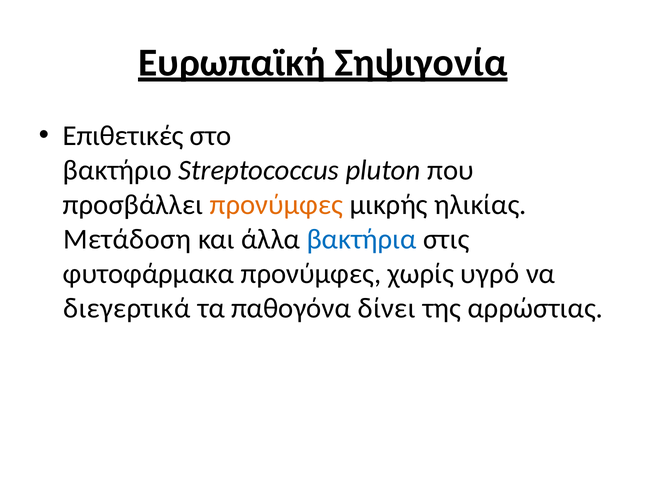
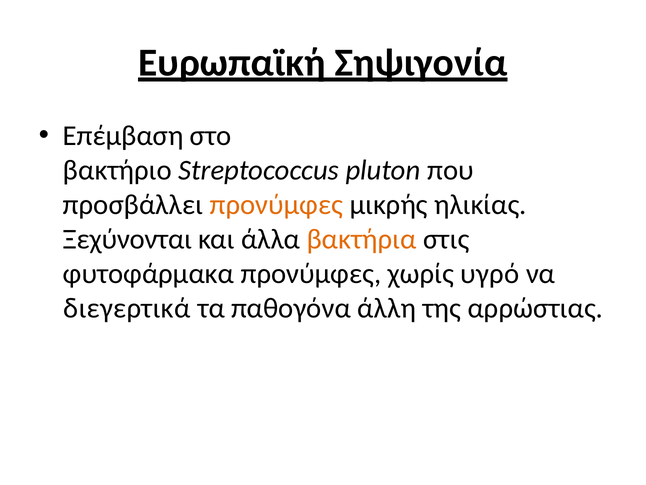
Επιθετικές: Επιθετικές -> Επέμβαση
Μετάδοση: Μετάδοση -> Ξεχύνονται
βακτήρια colour: blue -> orange
δίνει: δίνει -> άλλη
